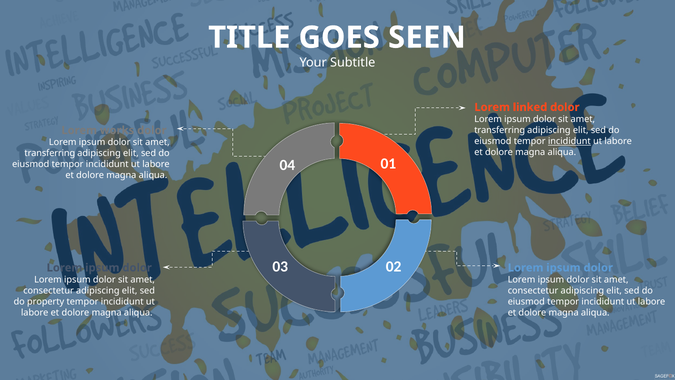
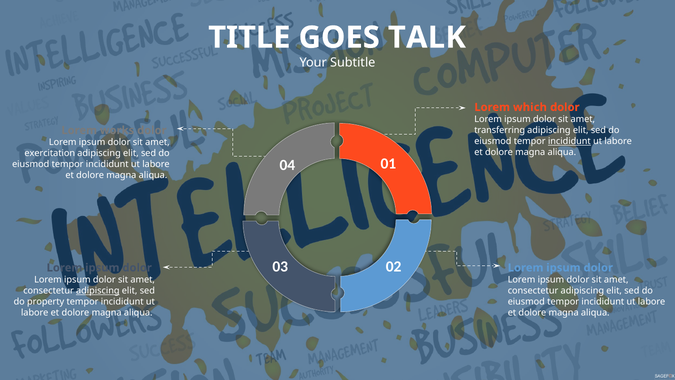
SEEN: SEEN -> TALK
linked: linked -> which
transferring at (50, 153): transferring -> exercitation
adipiscing at (98, 291) underline: none -> present
